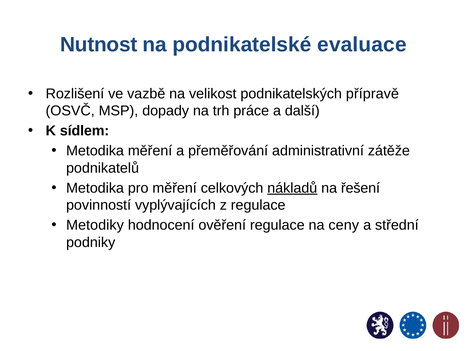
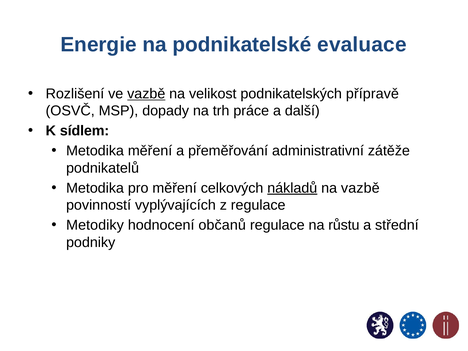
Nutnost: Nutnost -> Energie
vazbě at (146, 94) underline: none -> present
na řešení: řešení -> vazbě
ověření: ověření -> občanů
ceny: ceny -> růstu
